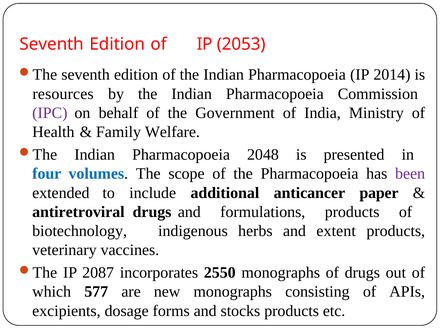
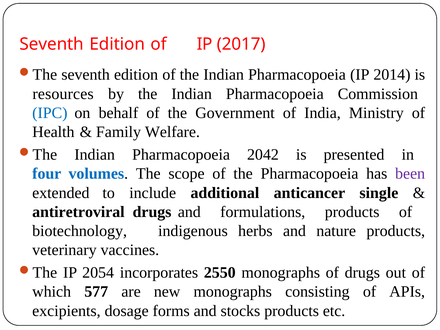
2053: 2053 -> 2017
IPC colour: purple -> blue
2048: 2048 -> 2042
paper: paper -> single
extent: extent -> nature
2087: 2087 -> 2054
